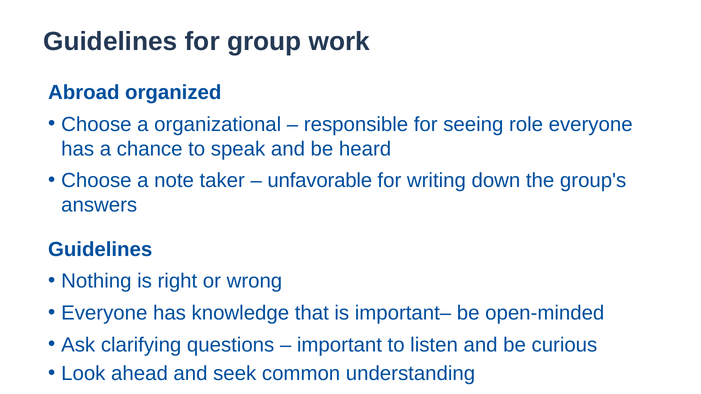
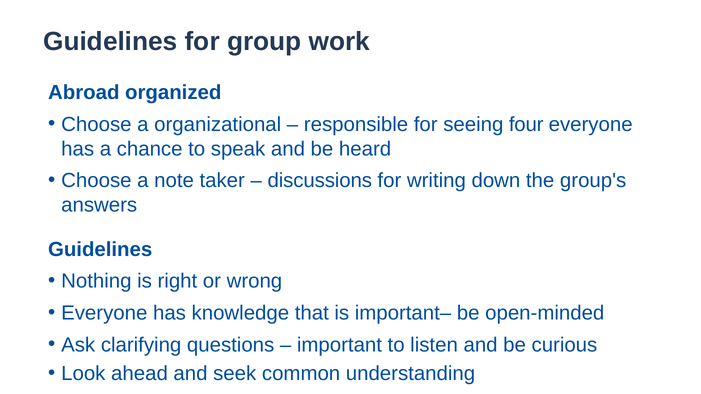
role: role -> four
unfavorable: unfavorable -> discussions
